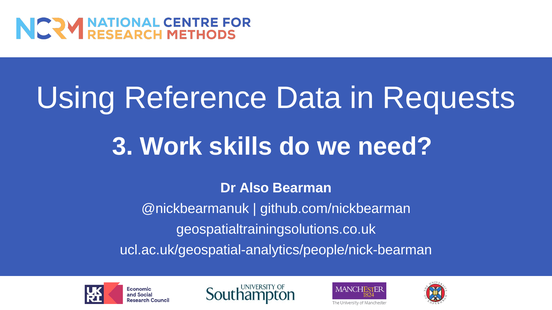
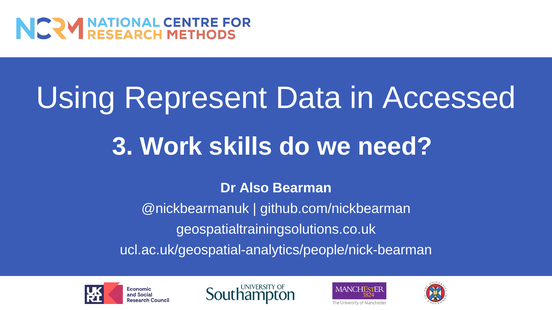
Reference: Reference -> Represent
Requests: Requests -> Accessed
